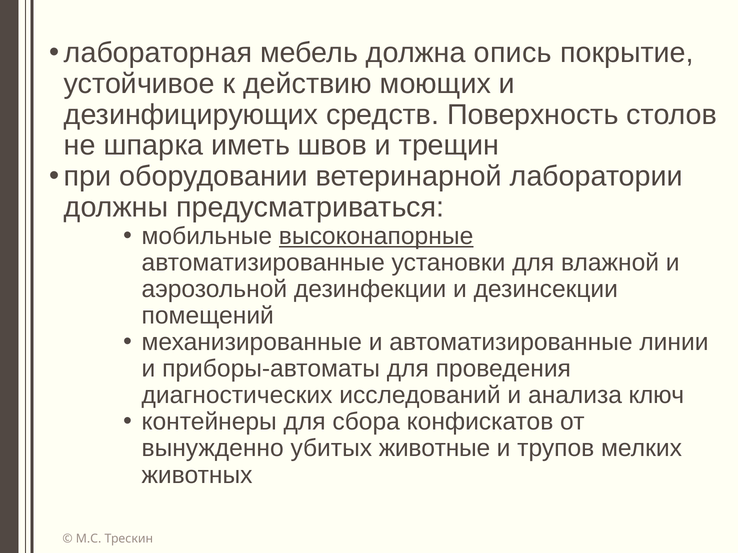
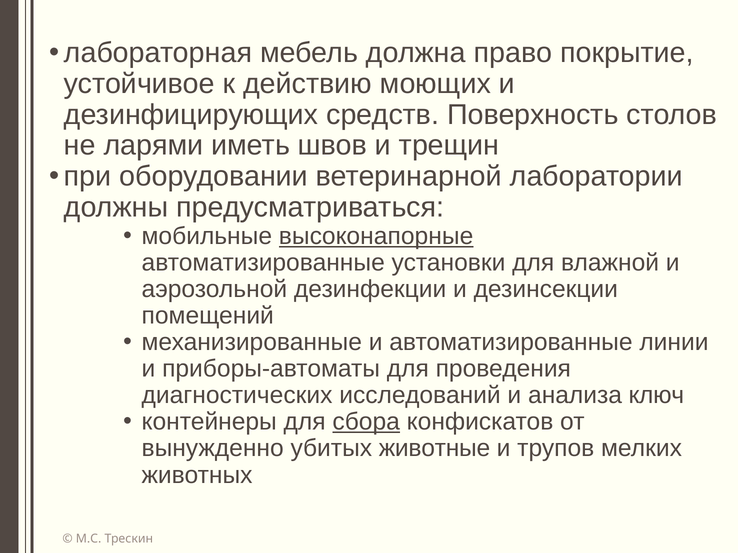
опись: опись -> право
шпарка: шпарка -> ларями
сбора underline: none -> present
